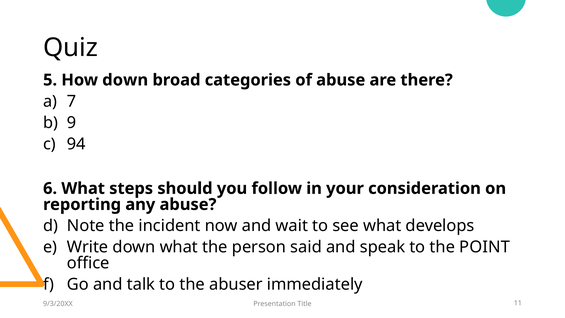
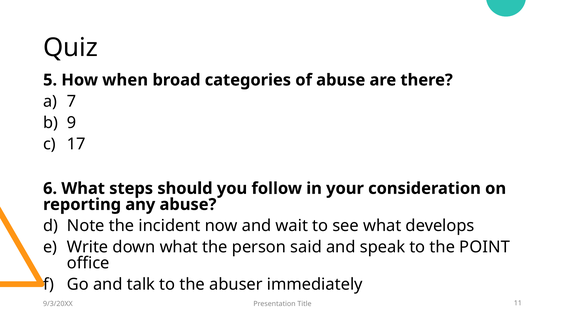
How down: down -> when
94: 94 -> 17
